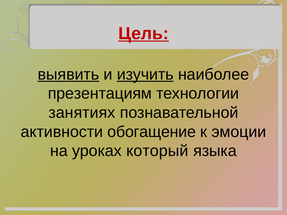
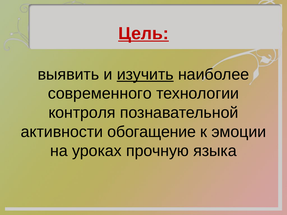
выявить underline: present -> none
презентациям: презентациям -> современного
занятиях: занятиях -> контроля
который: который -> прочную
